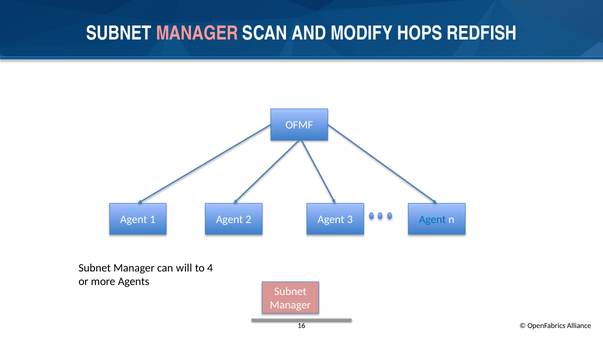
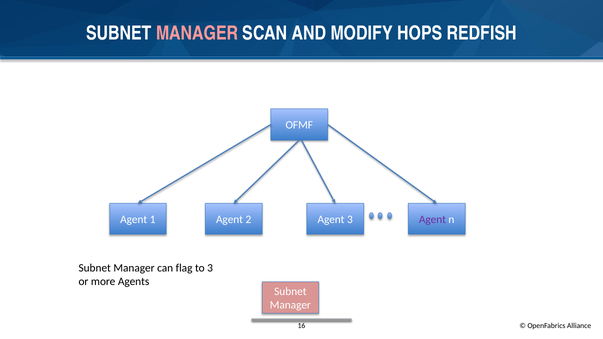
Agent at (432, 220) colour: blue -> purple
will: will -> flag
to 4: 4 -> 3
